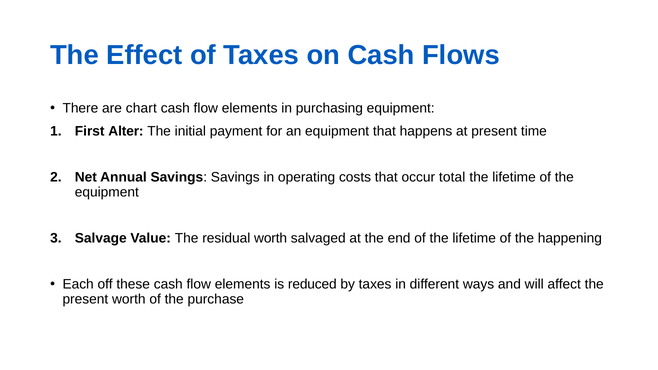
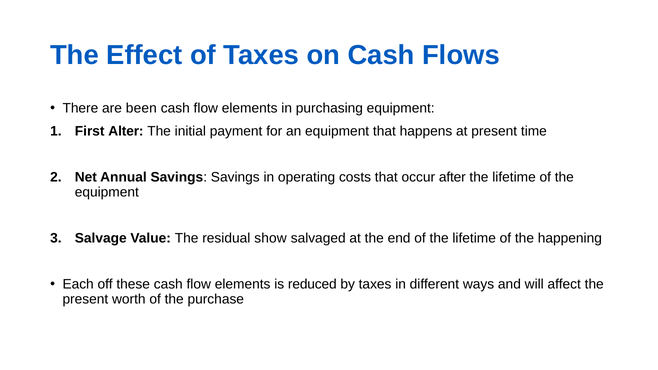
chart: chart -> been
total: total -> after
residual worth: worth -> show
